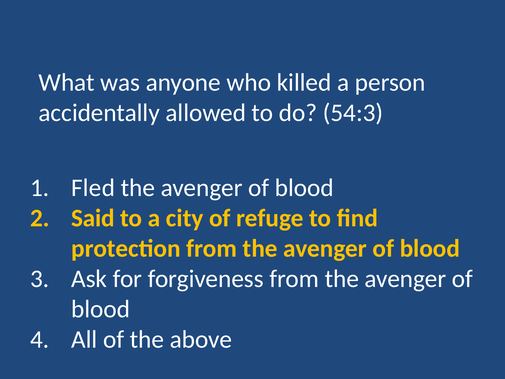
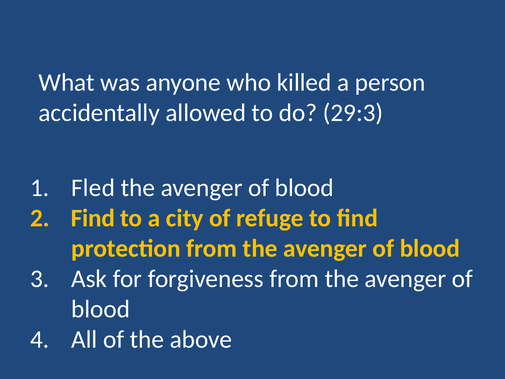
54:3: 54:3 -> 29:3
Said at (93, 218): Said -> Find
